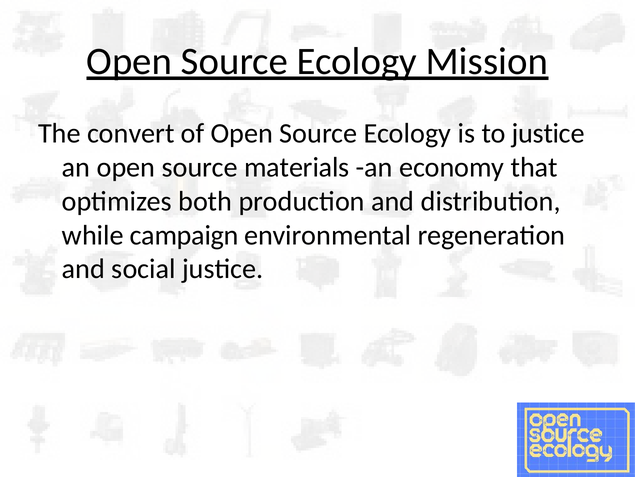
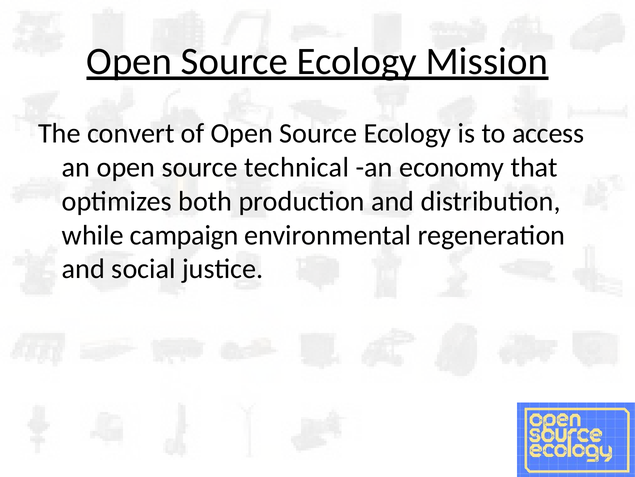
to justice: justice -> access
materials: materials -> technical
